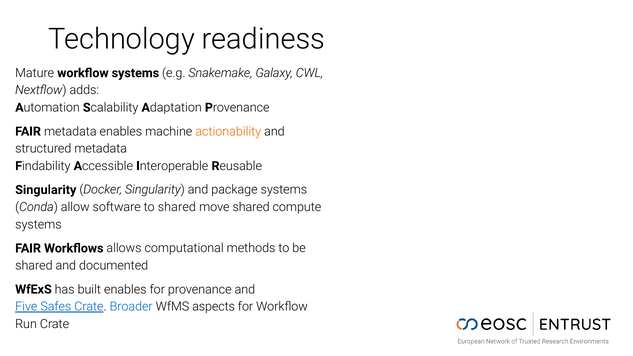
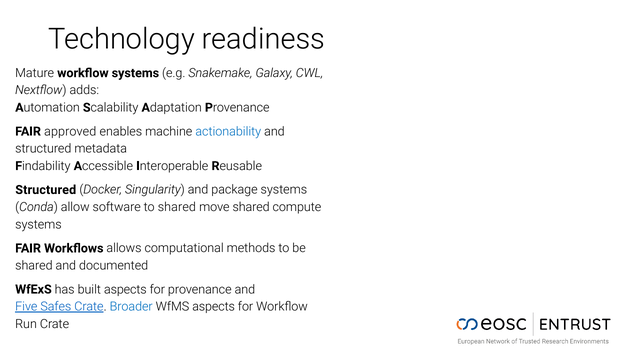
FAIR metadata: metadata -> approved
actionability colour: orange -> blue
Singularity at (46, 190): Singularity -> Structured
built enables: enables -> aspects
